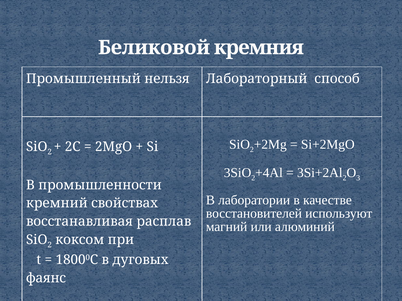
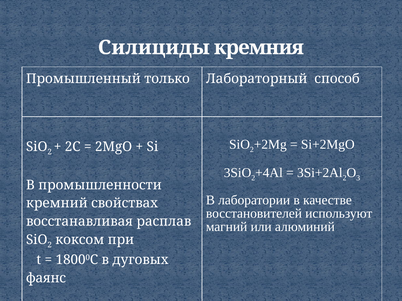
Беликовой: Беликовой -> Силициды
нельзя: нельзя -> только
